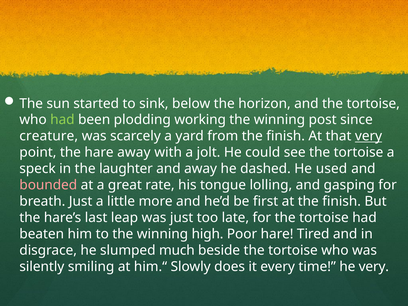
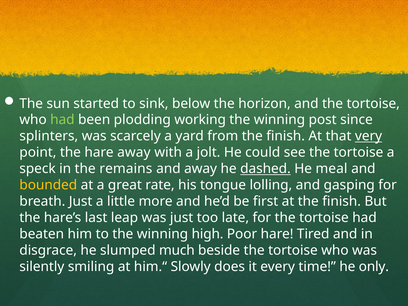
creature: creature -> splinters
laughter: laughter -> remains
dashed underline: none -> present
used: used -> meal
bounded colour: pink -> yellow
he very: very -> only
